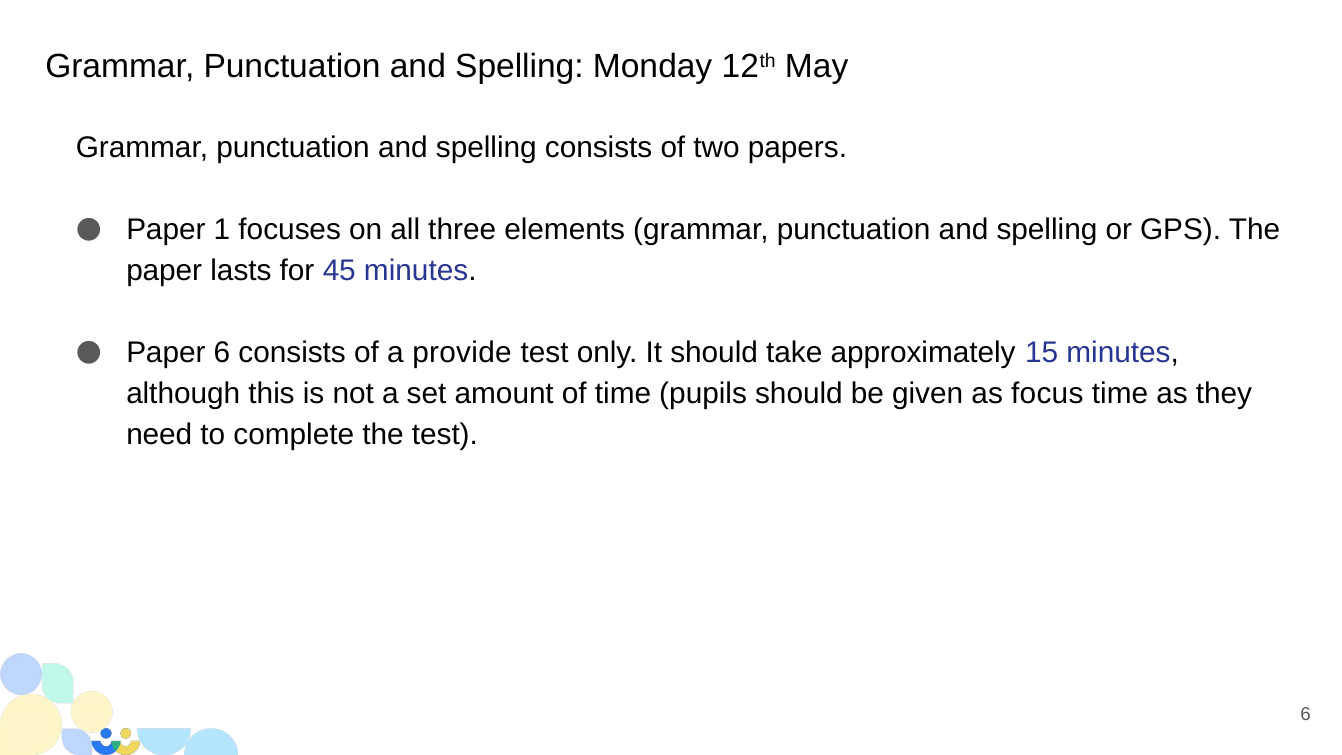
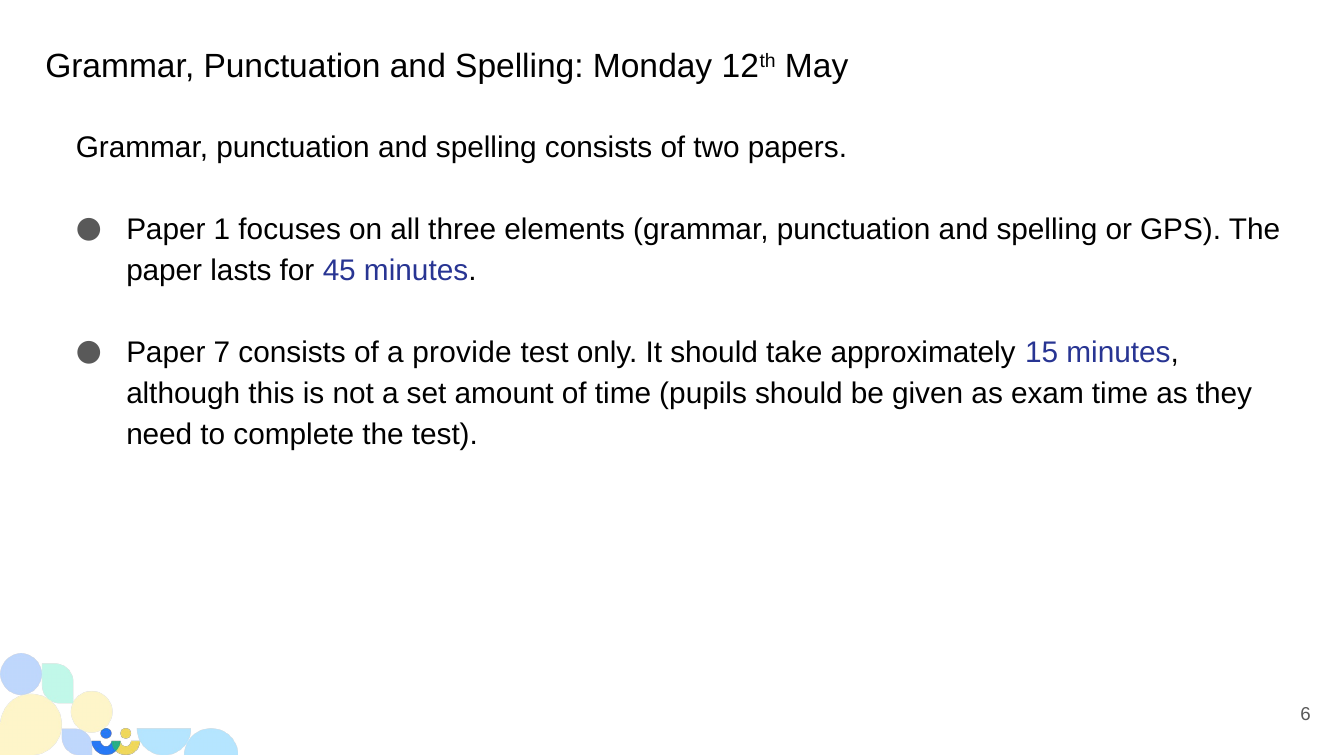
Paper 6: 6 -> 7
focus: focus -> exam
